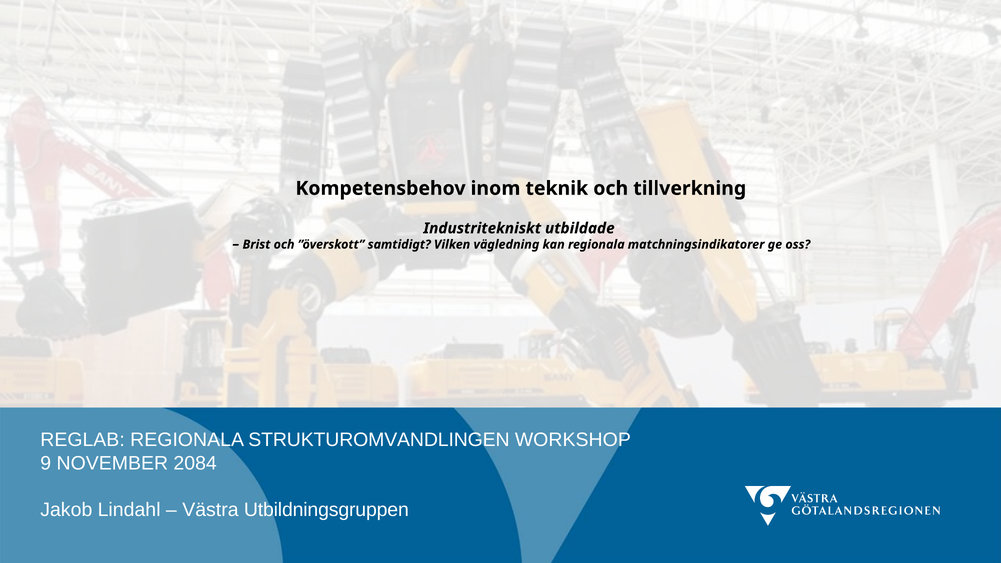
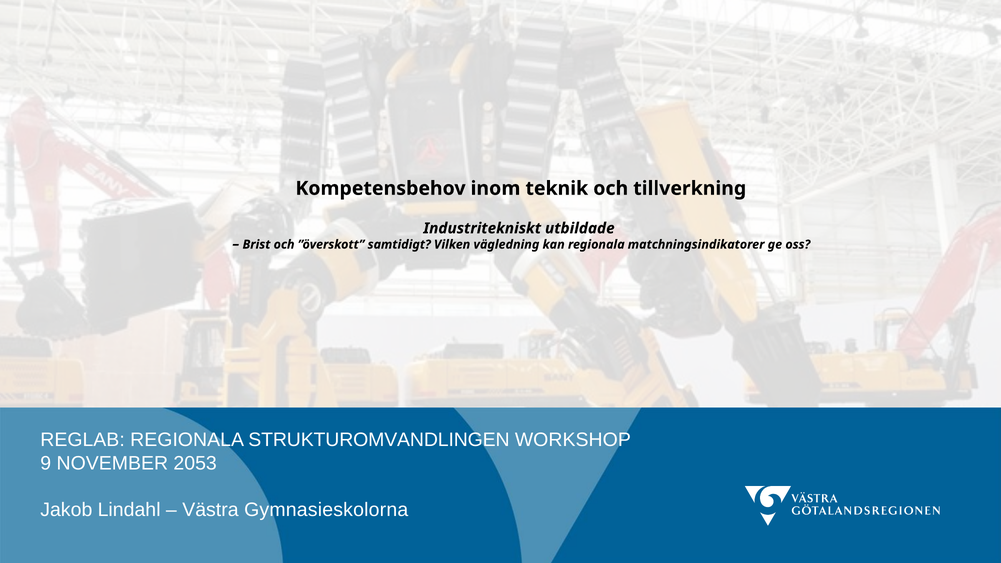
2084: 2084 -> 2053
Utbildningsgruppen: Utbildningsgruppen -> Gymnasieskolorna
